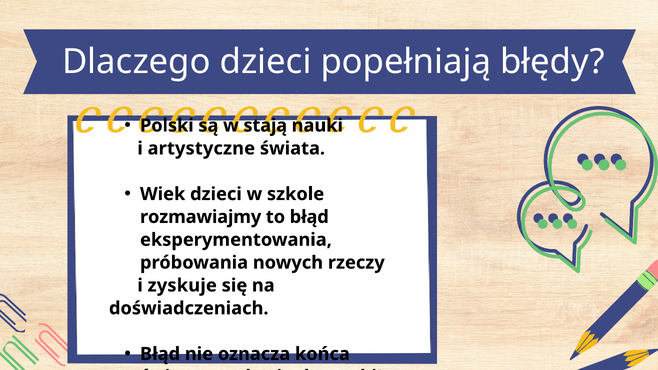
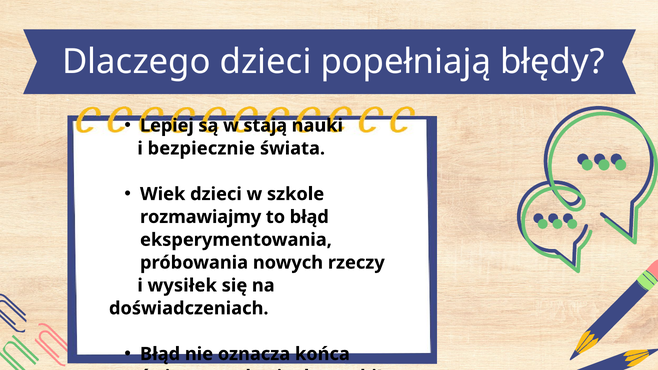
Polski: Polski -> Lepiej
artystyczne: artystyczne -> bezpiecznie
zyskuje: zyskuje -> wysiłek
